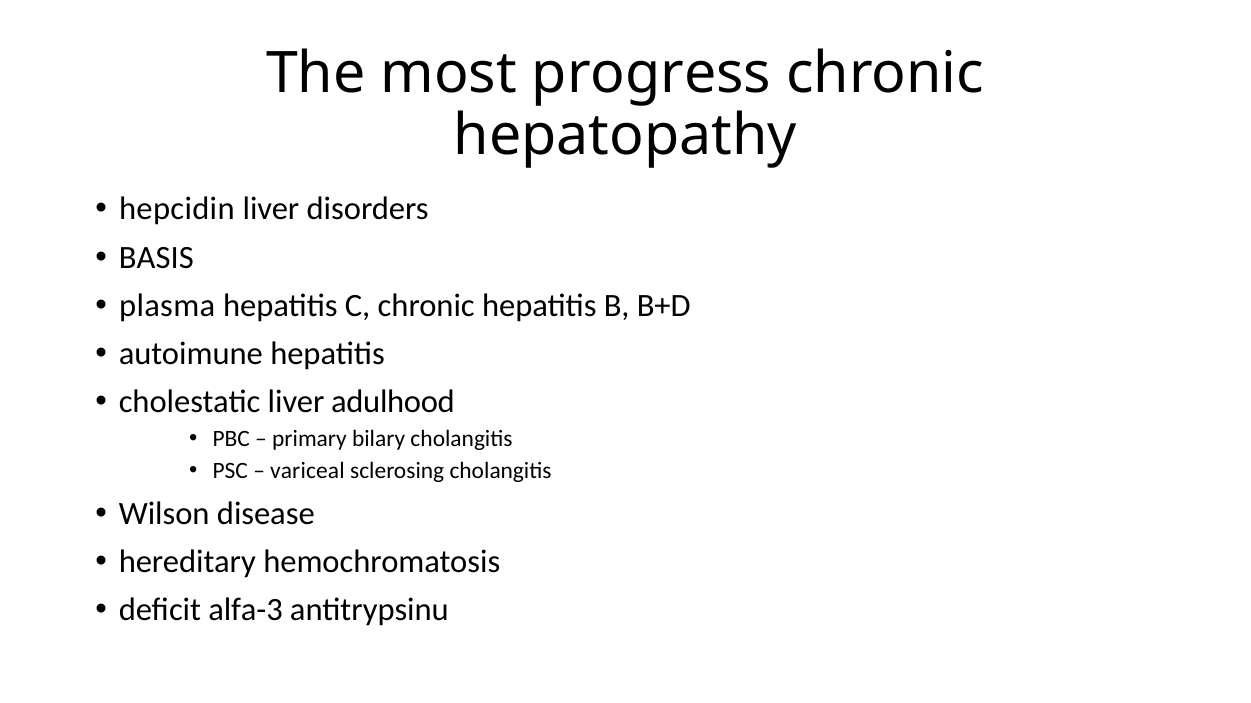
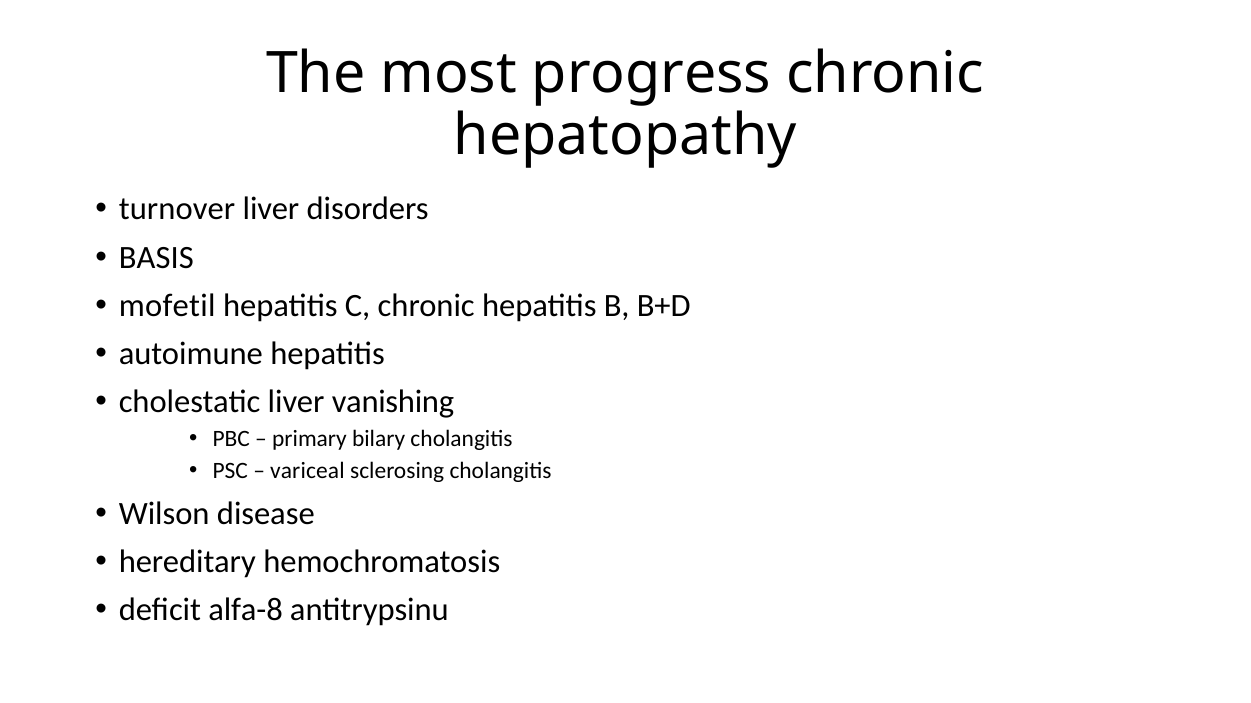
hepcidin: hepcidin -> turnover
plasma: plasma -> mofetil
adulhood: adulhood -> vanishing
alfa-3: alfa-3 -> alfa-8
